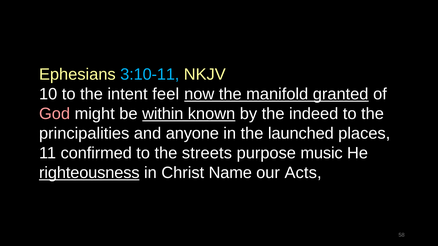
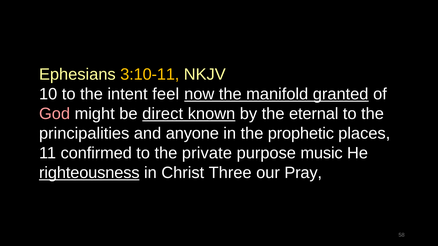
3:10-11 colour: light blue -> yellow
within: within -> direct
indeed: indeed -> eternal
launched: launched -> prophetic
streets: streets -> private
Name: Name -> Three
Acts: Acts -> Pray
